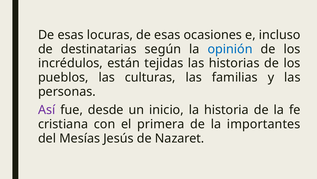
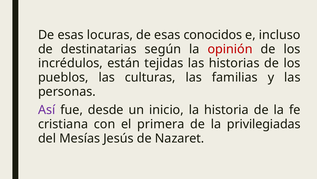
ocasiones: ocasiones -> conocidos
opinión colour: blue -> red
importantes: importantes -> privilegiadas
